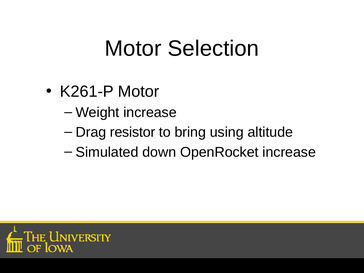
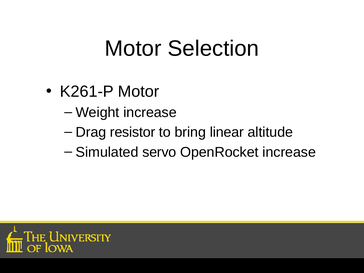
using: using -> linear
down: down -> servo
